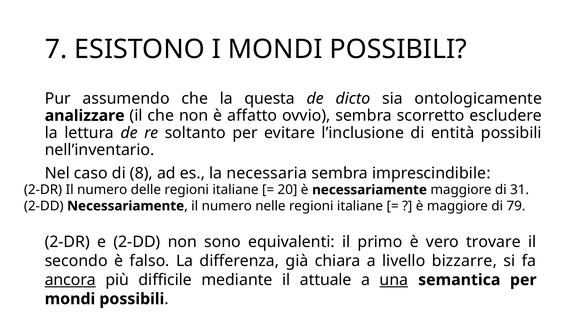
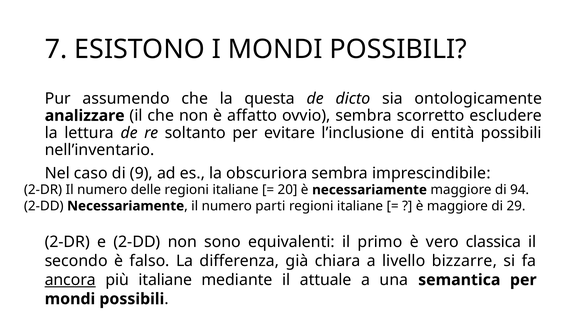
8: 8 -> 9
necessaria: necessaria -> obscuriora
31: 31 -> 94
nelle: nelle -> parti
79: 79 -> 29
trovare: trovare -> classica
più difficile: difficile -> italiane
una underline: present -> none
